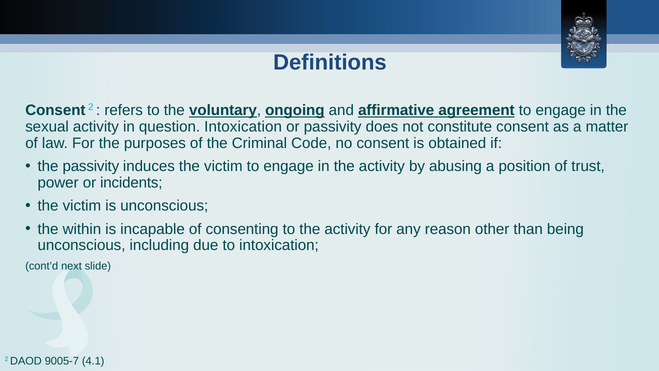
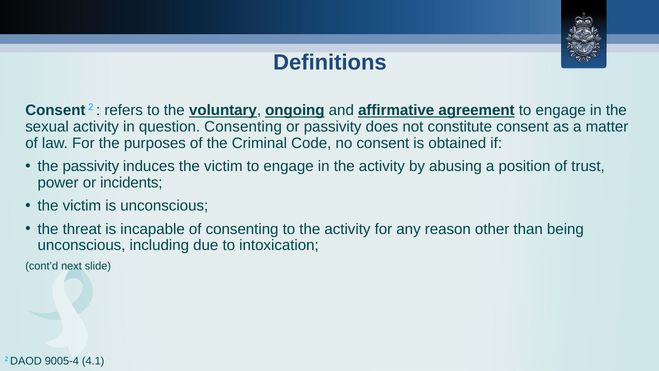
question Intoxication: Intoxication -> Consenting
within: within -> threat
9005-7: 9005-7 -> 9005-4
